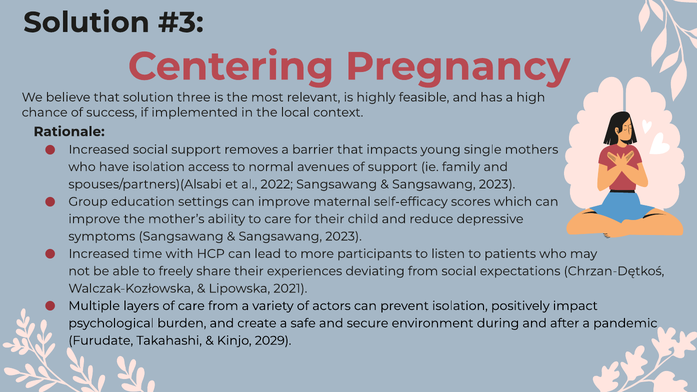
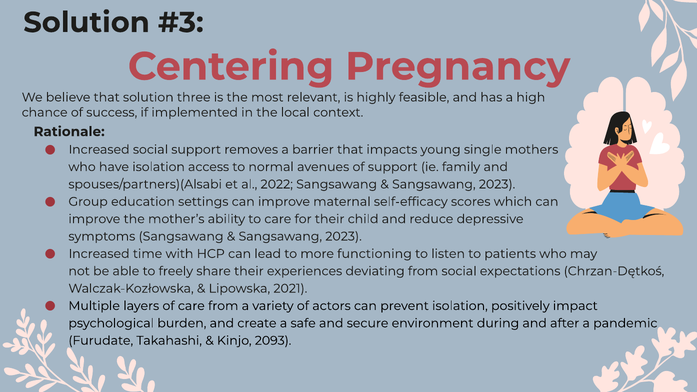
participants: participants -> functioning
2029: 2029 -> 2093
